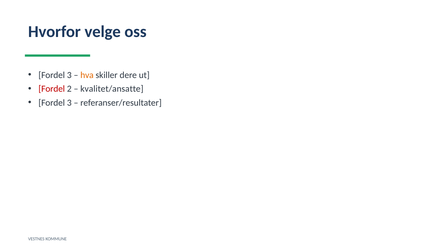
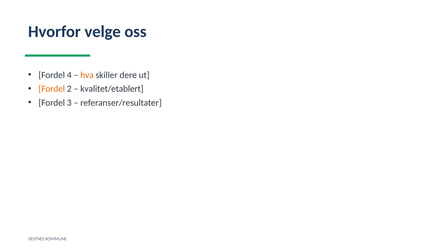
3 at (69, 75): 3 -> 4
Fordel at (52, 89) colour: red -> orange
kvalitet/ansatte: kvalitet/ansatte -> kvalitet/etablert
